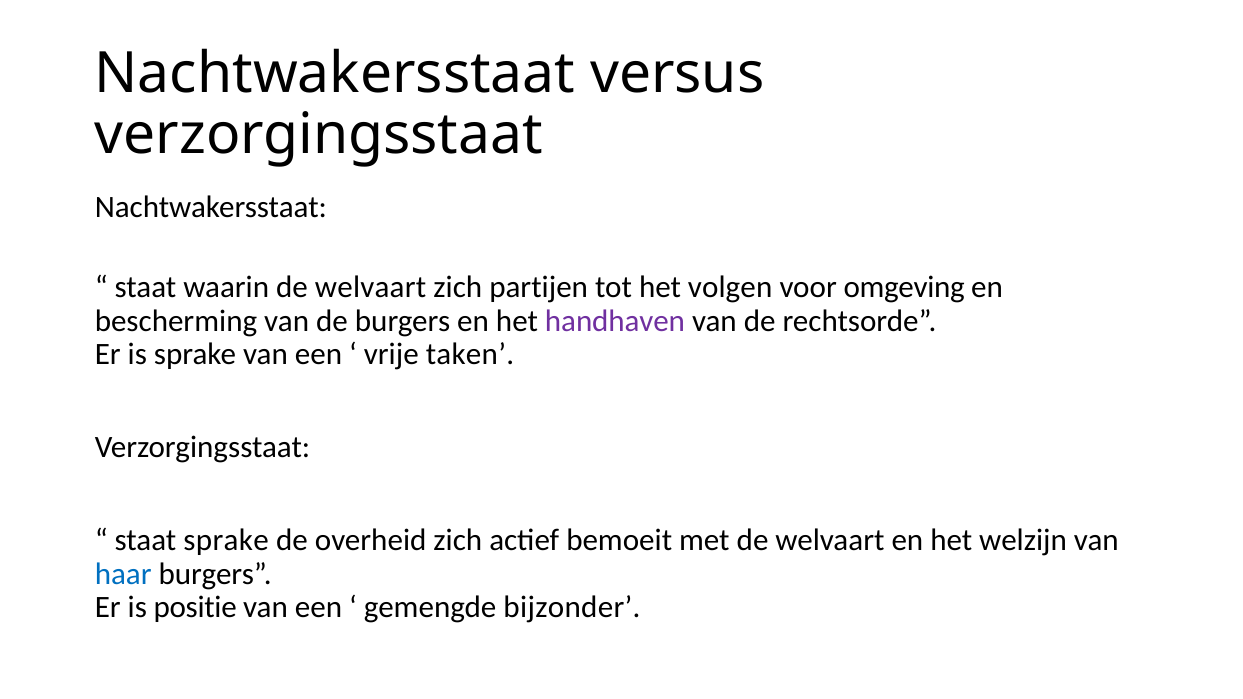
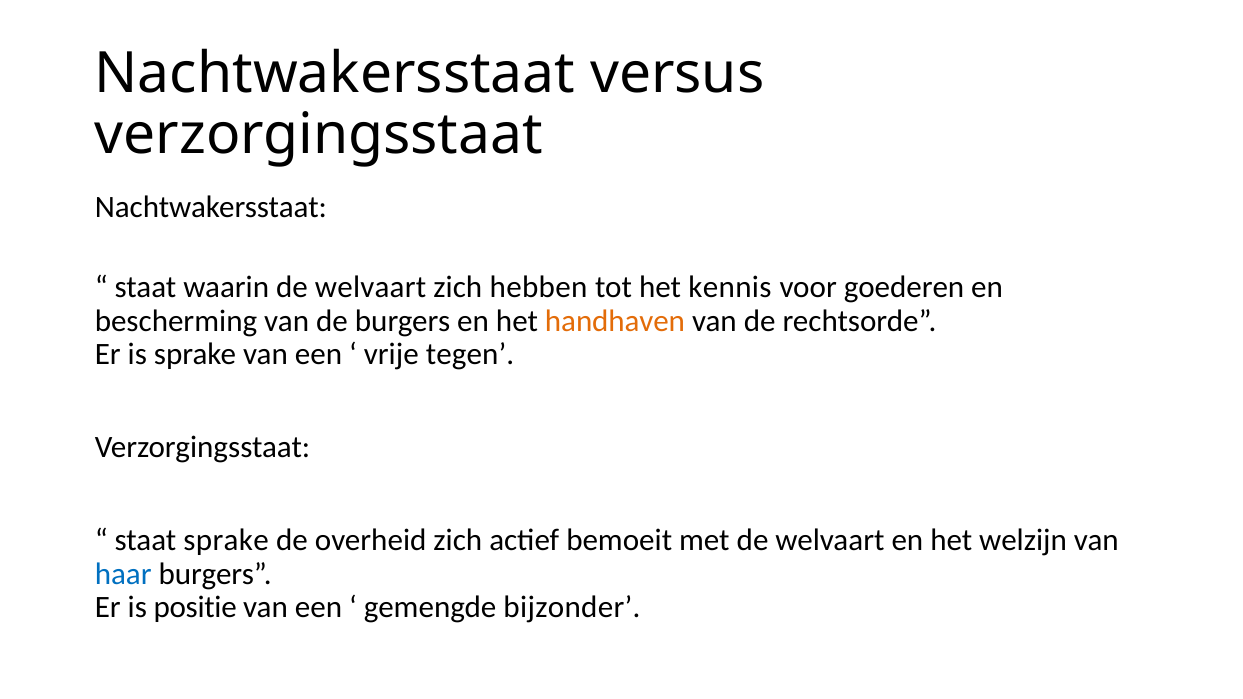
partijen: partijen -> hebben
volgen: volgen -> kennis
omgeving: omgeving -> goederen
handhaven colour: purple -> orange
taken: taken -> tegen
